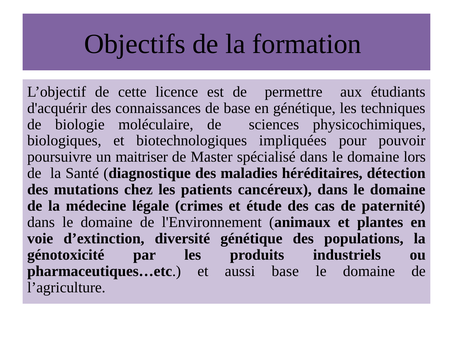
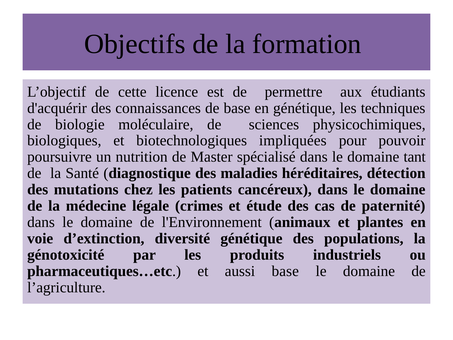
maitriser: maitriser -> nutrition
lors: lors -> tant
